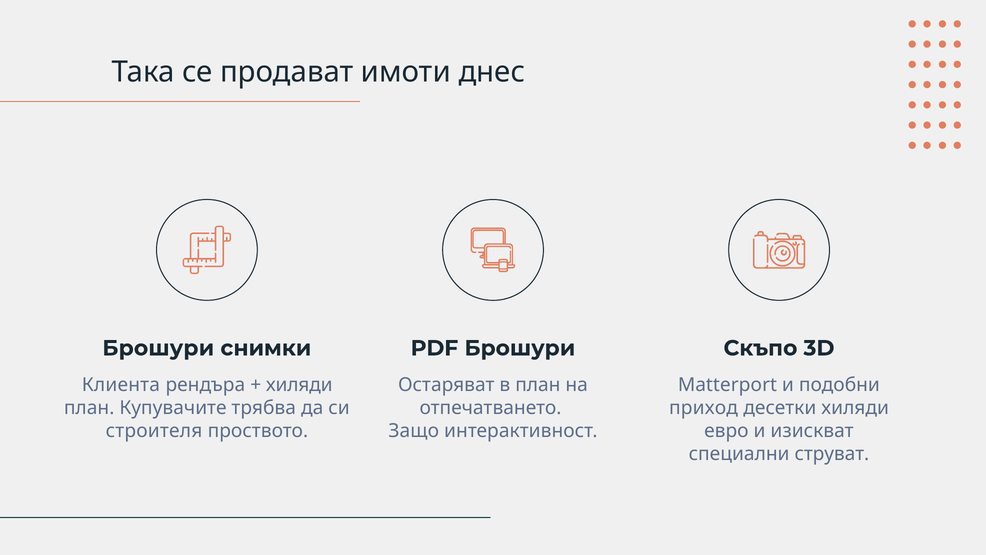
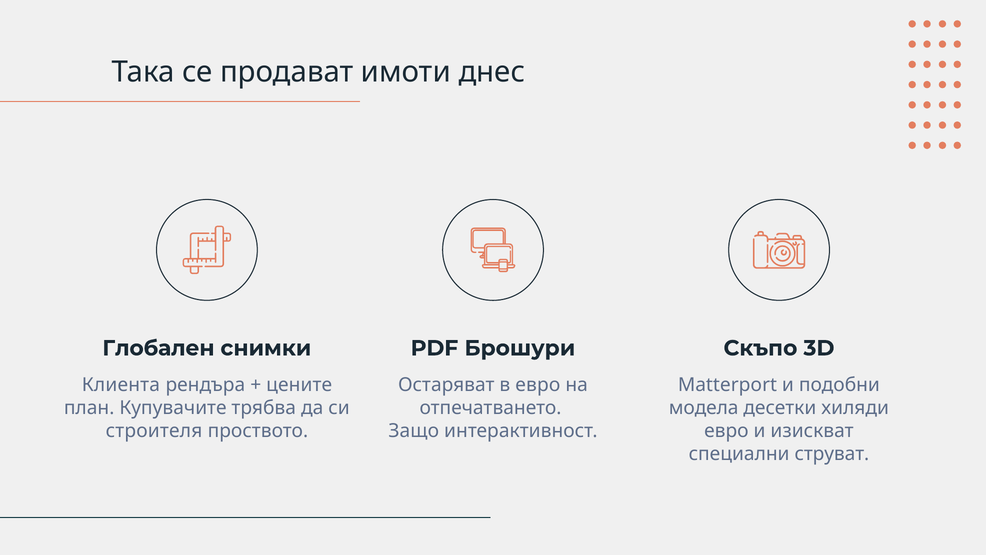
Брошури at (158, 348): Брошури -> Глобален
хиляди at (299, 385): хиляди -> цените
в план: план -> евро
приход: приход -> модела
